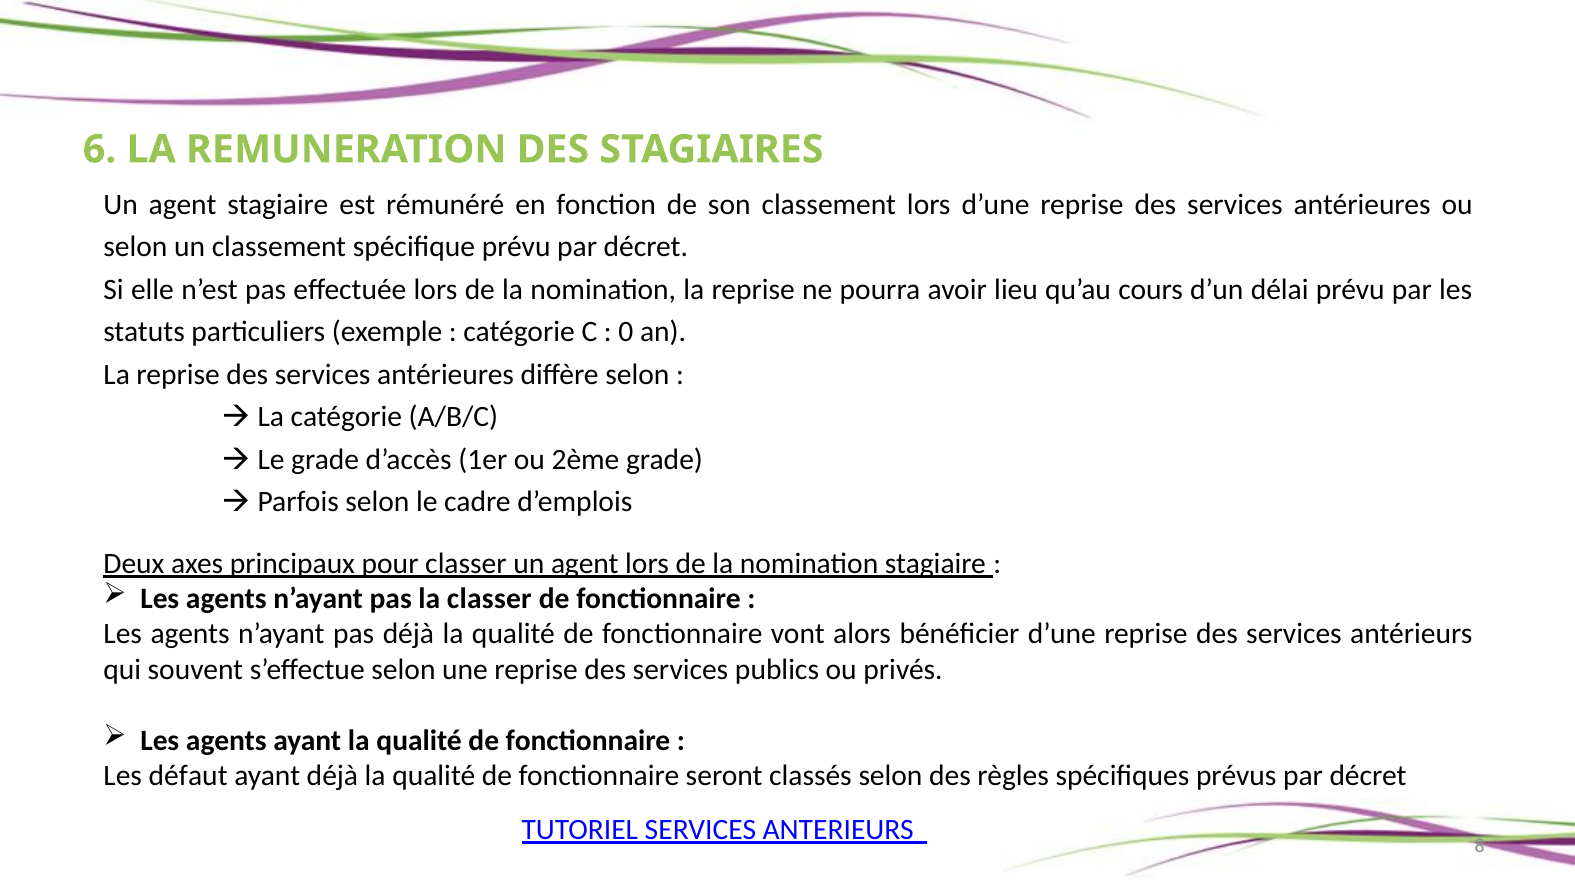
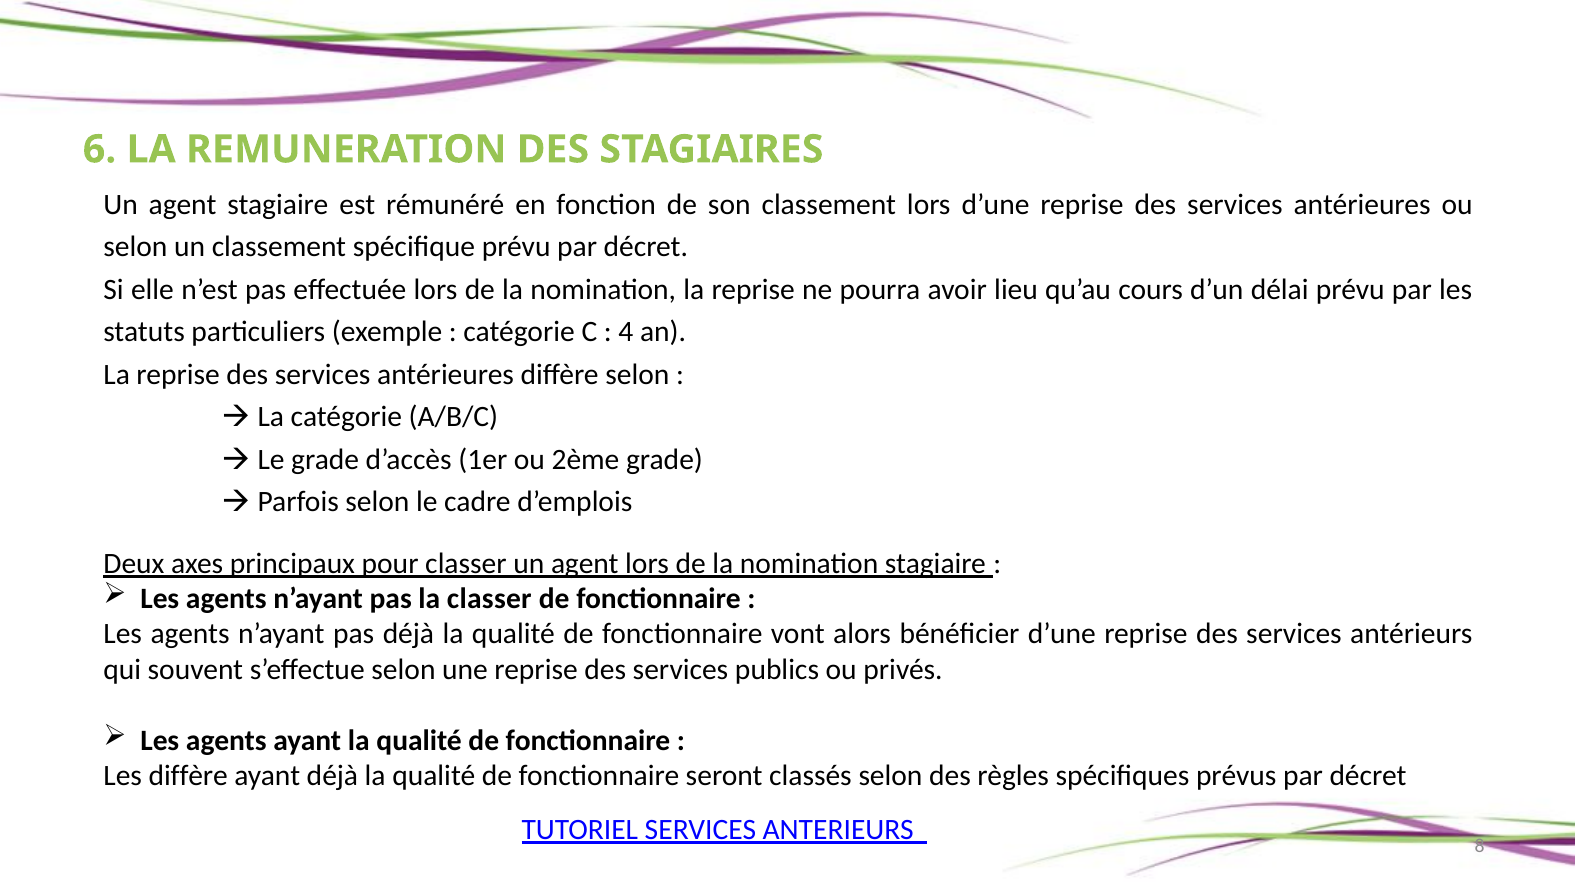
0: 0 -> 4
Les défaut: défaut -> diffère
